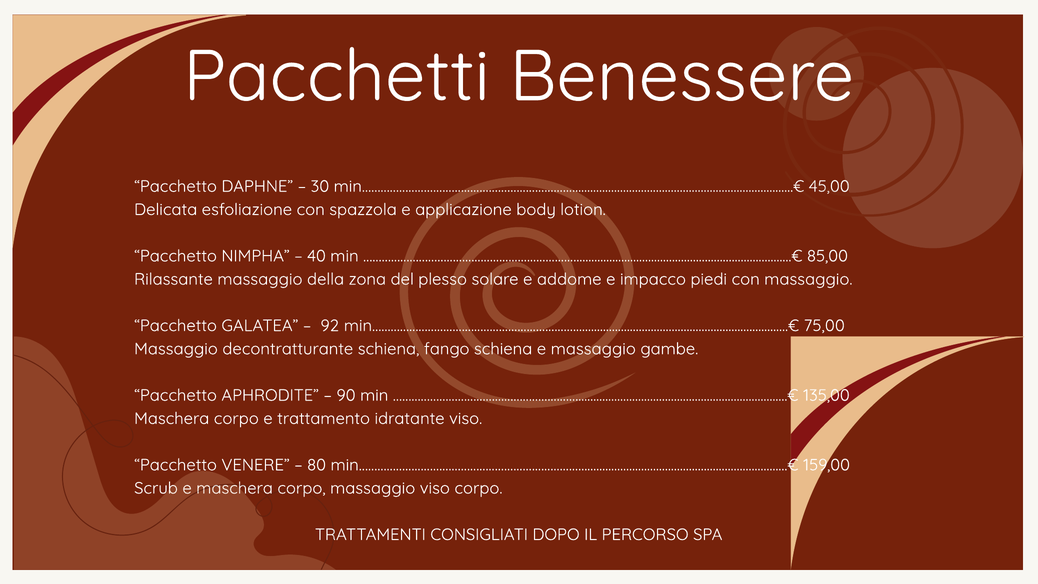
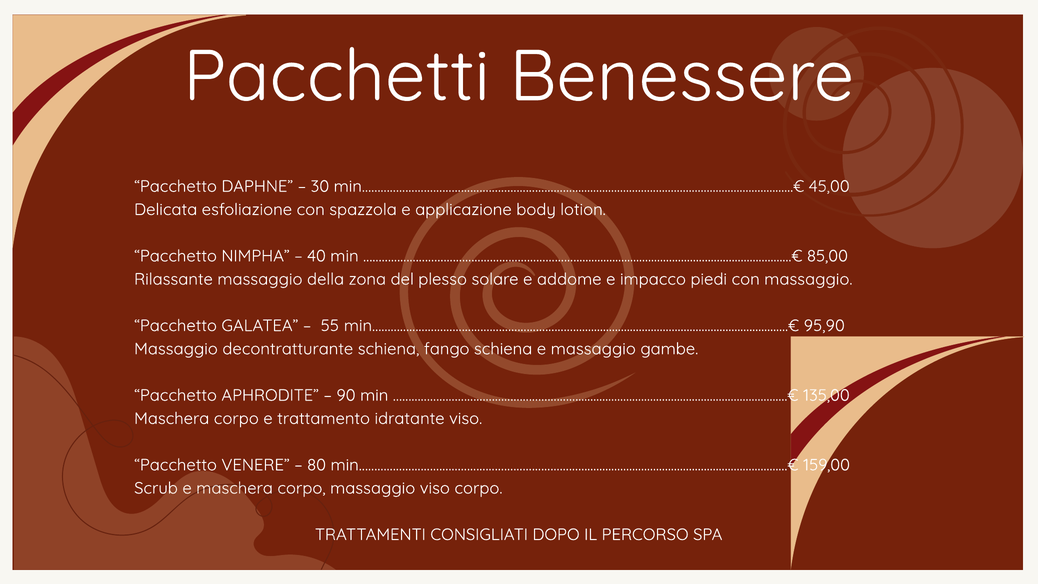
92: 92 -> 55
75,00: 75,00 -> 95,90
